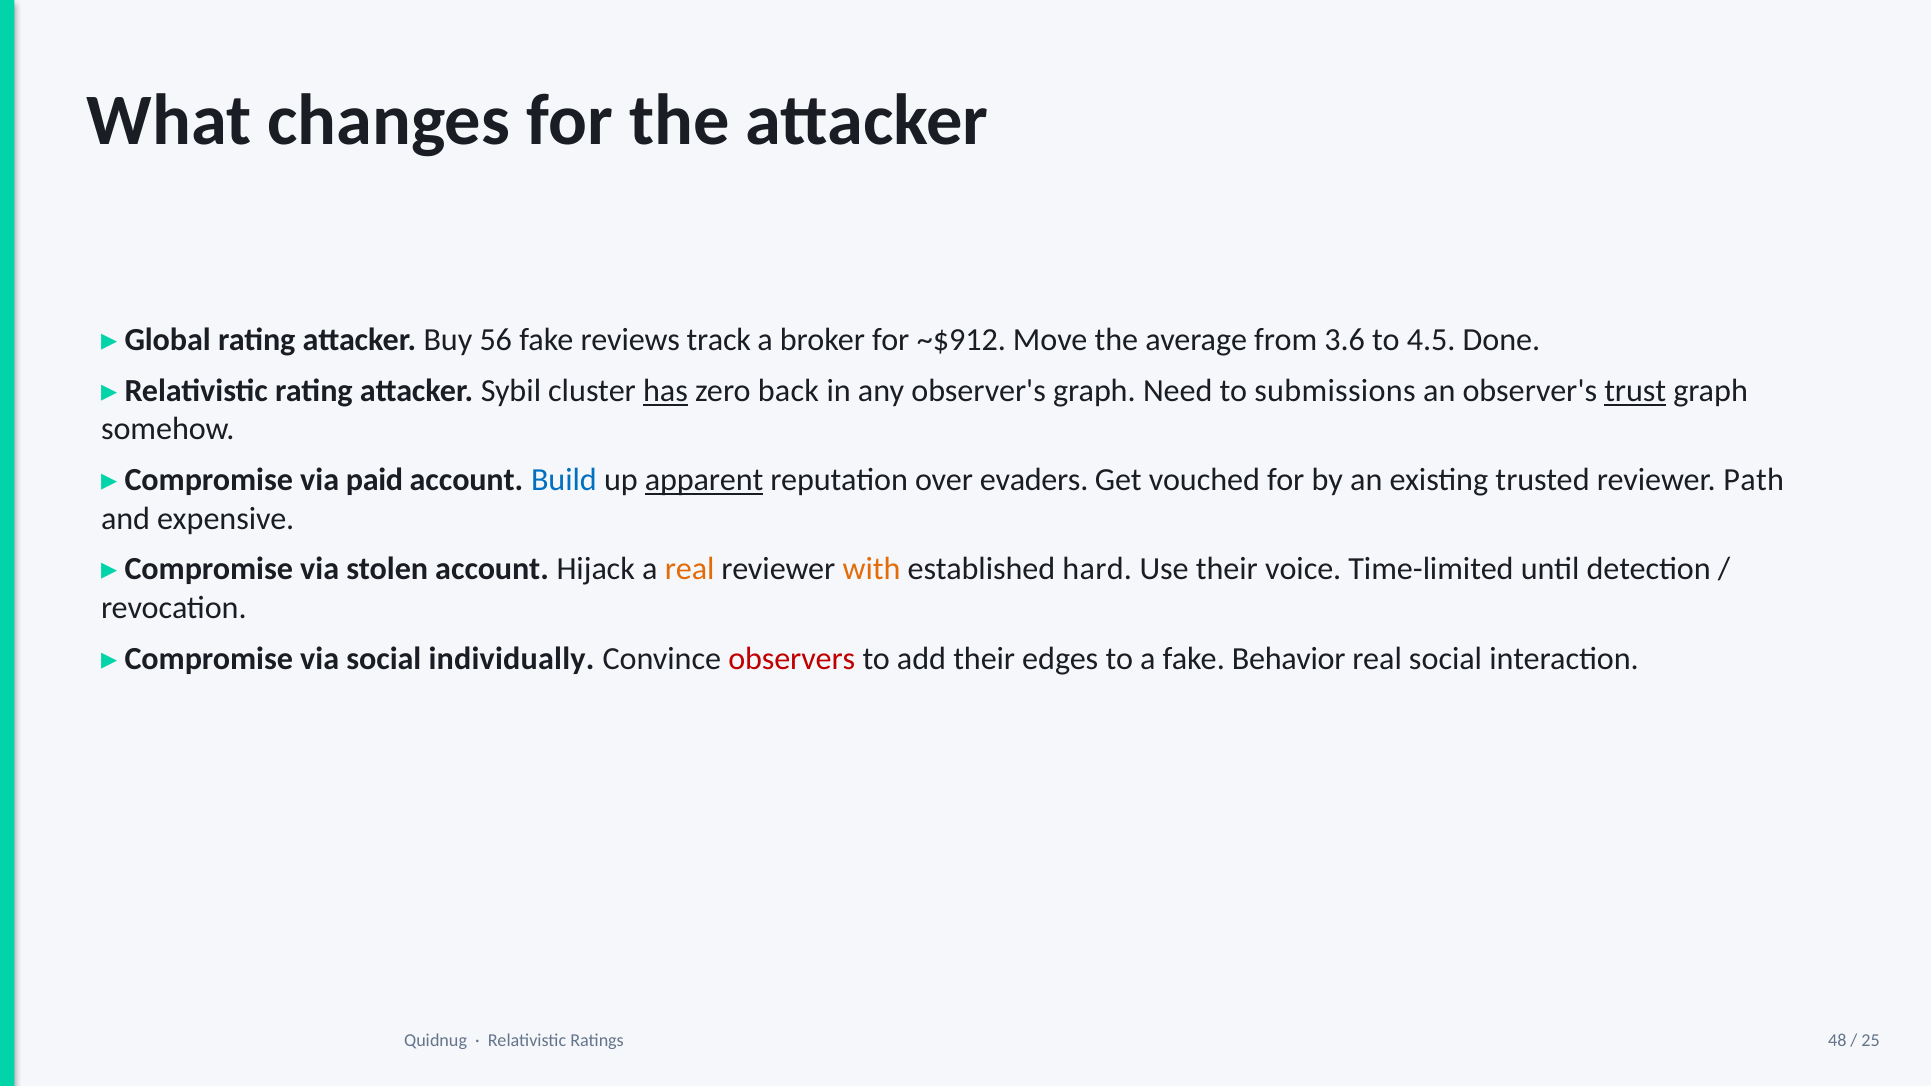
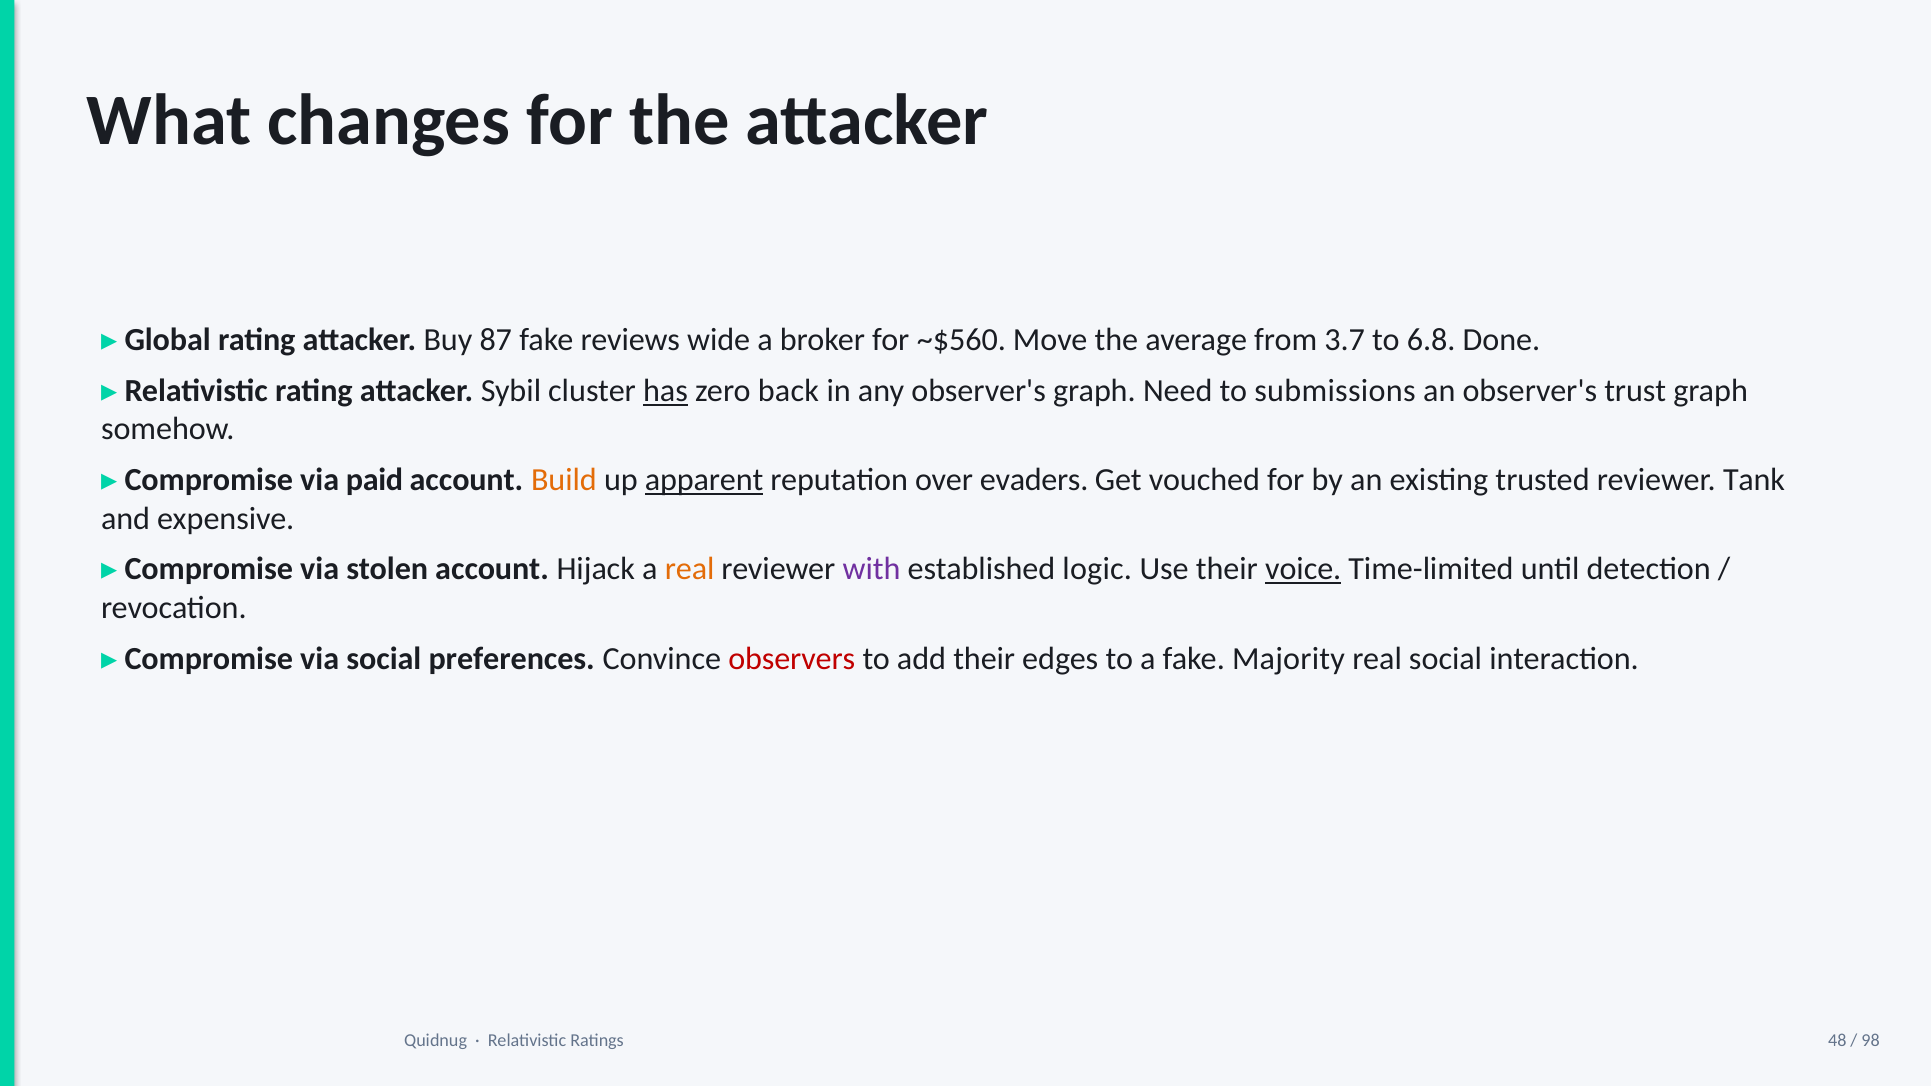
56: 56 -> 87
track: track -> wide
~$912: ~$912 -> ~$560
3.6: 3.6 -> 3.7
4.5: 4.5 -> 6.8
trust underline: present -> none
Build colour: blue -> orange
Path: Path -> Tank
with colour: orange -> purple
hard: hard -> logic
voice underline: none -> present
individually: individually -> preferences
Behavior: Behavior -> Majority
25: 25 -> 98
